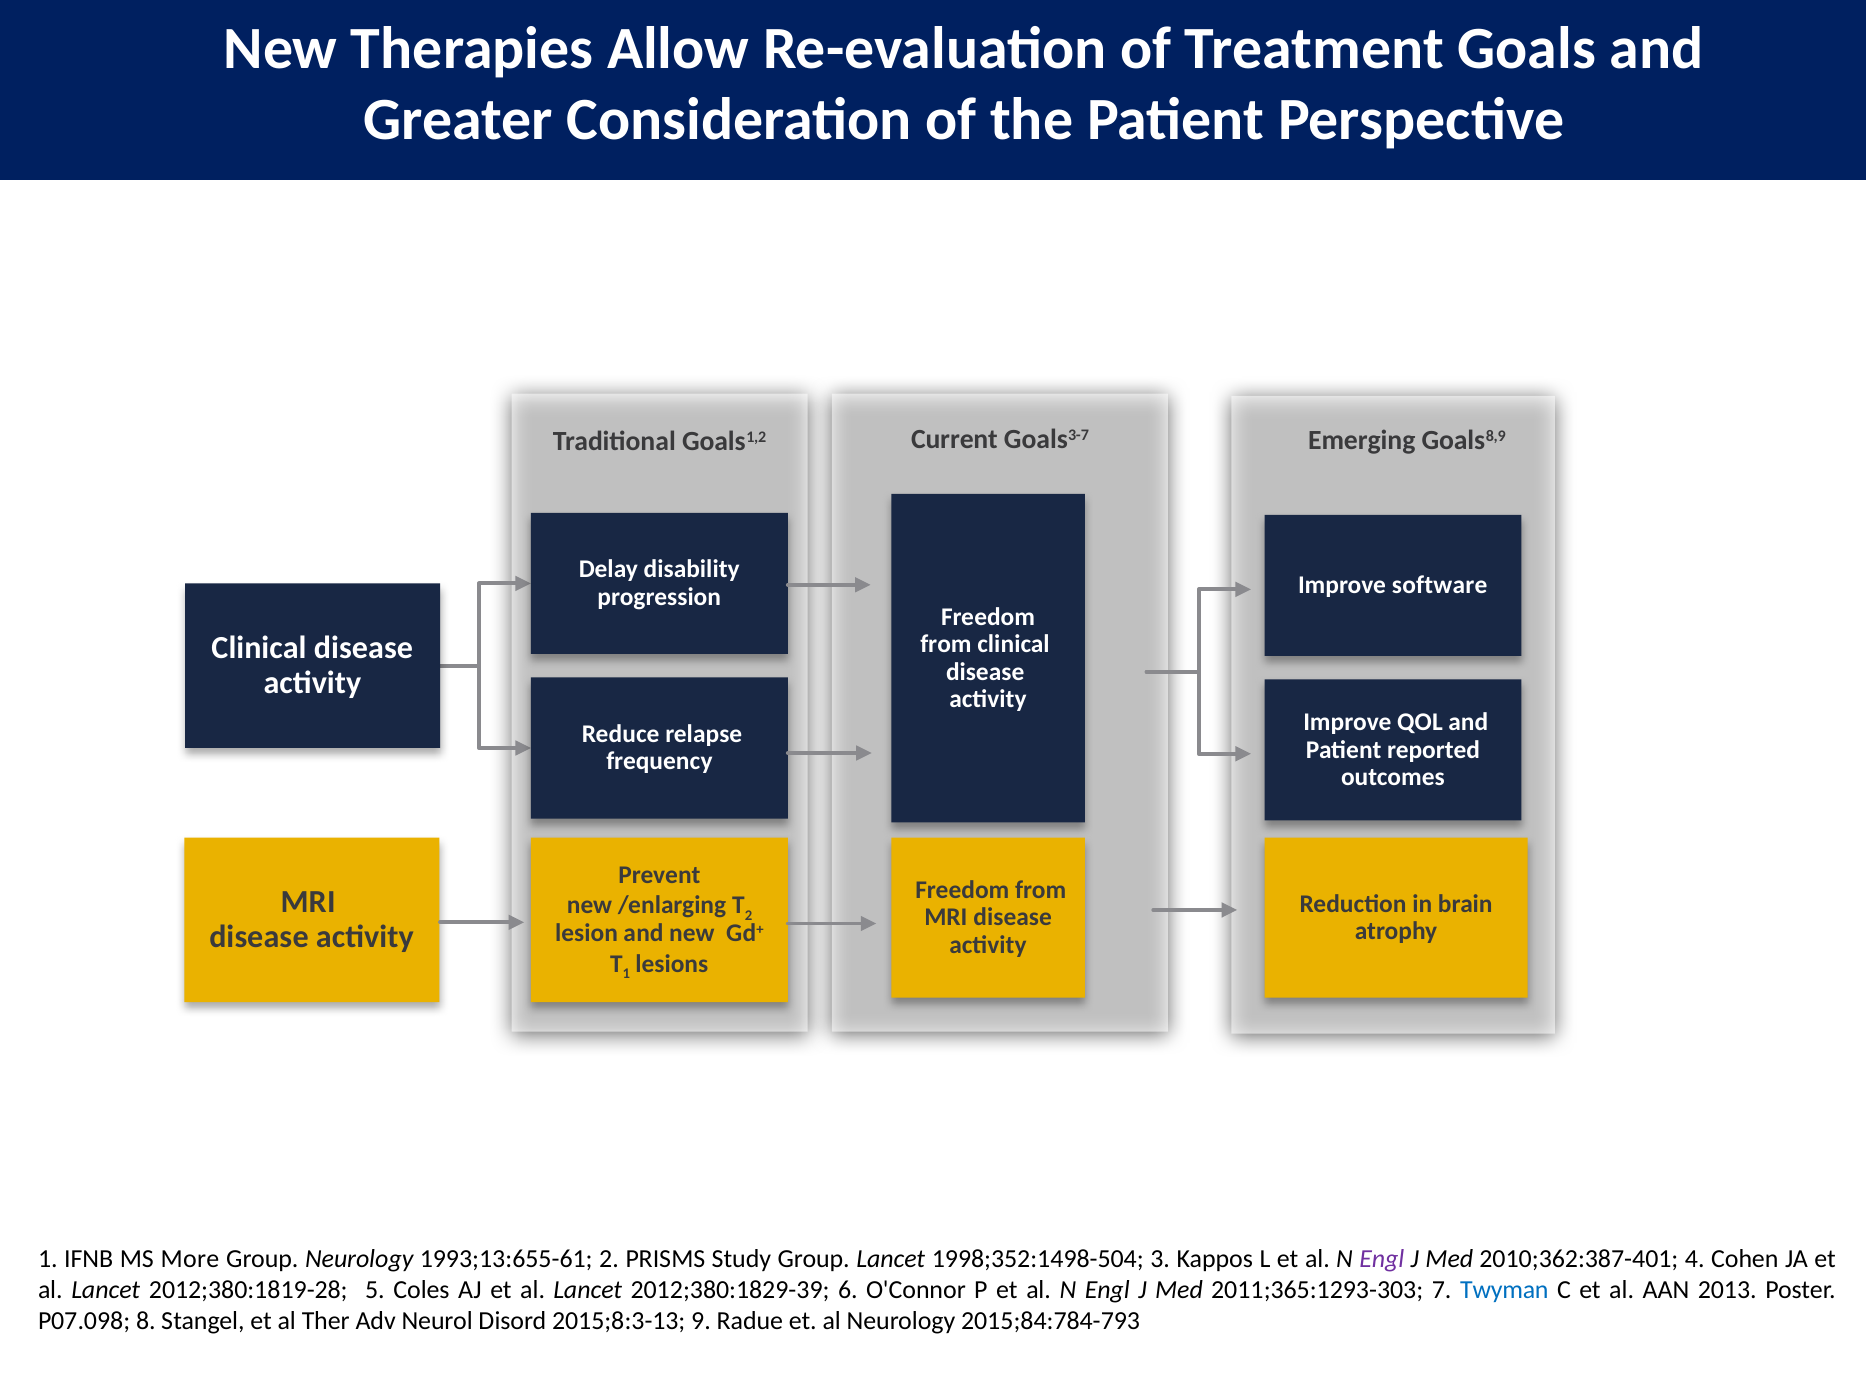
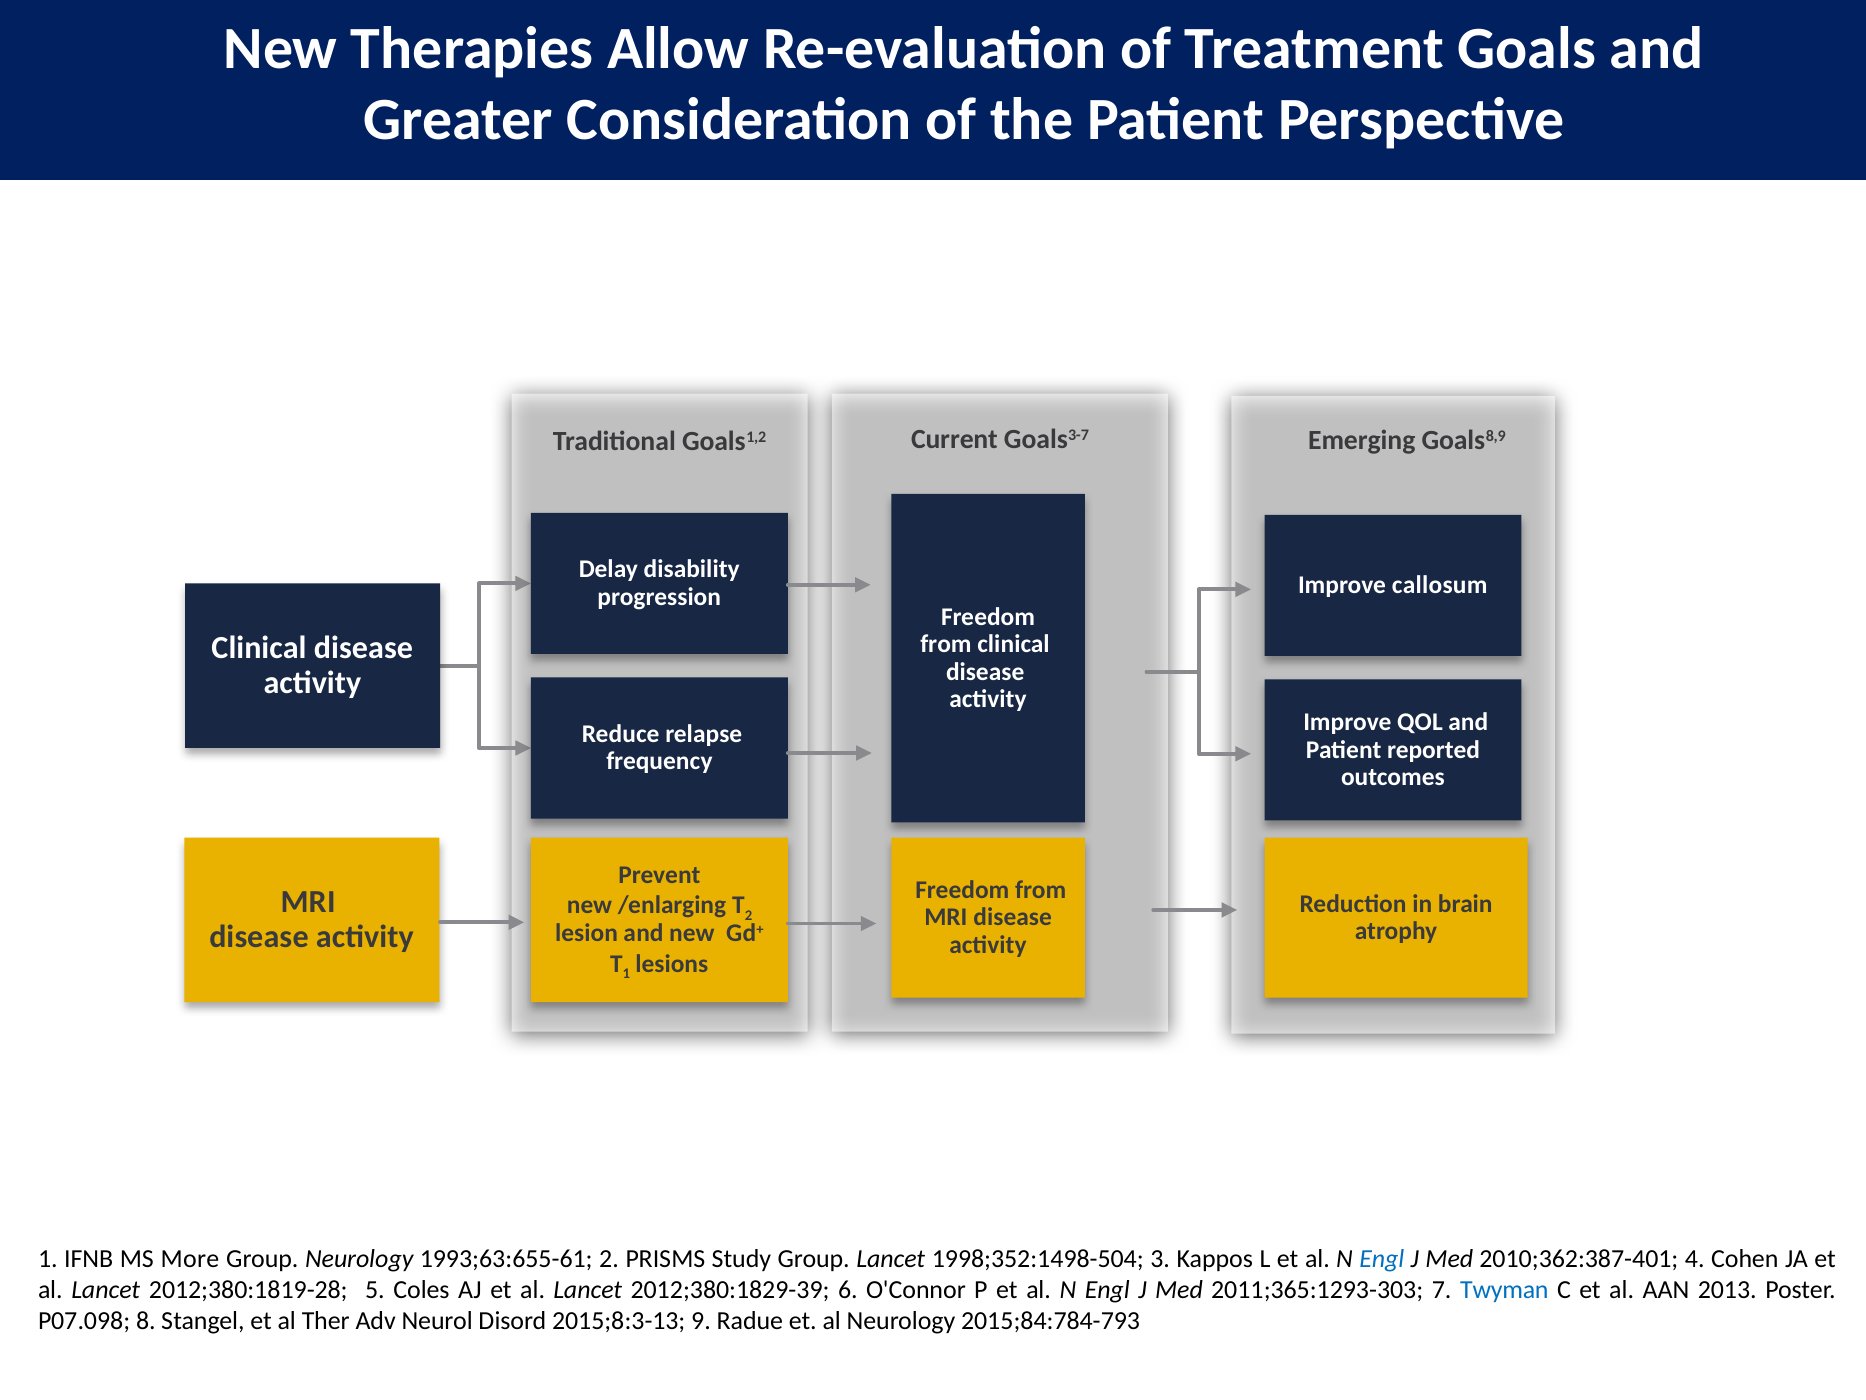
software: software -> callosum
1993;13:655-61: 1993;13:655-61 -> 1993;63:655-61
Engl at (1382, 1258) colour: purple -> blue
